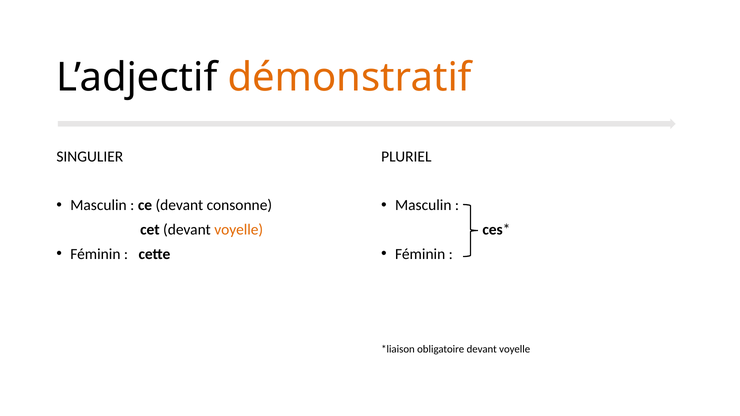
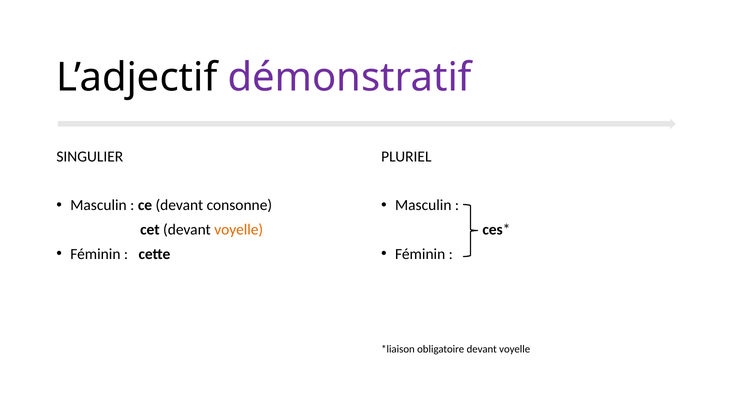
démonstratif colour: orange -> purple
